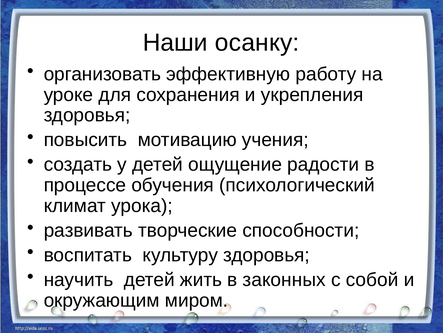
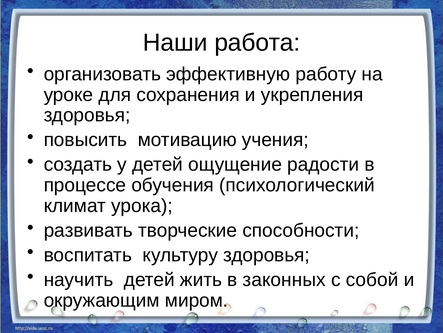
осанку: осанку -> работа
